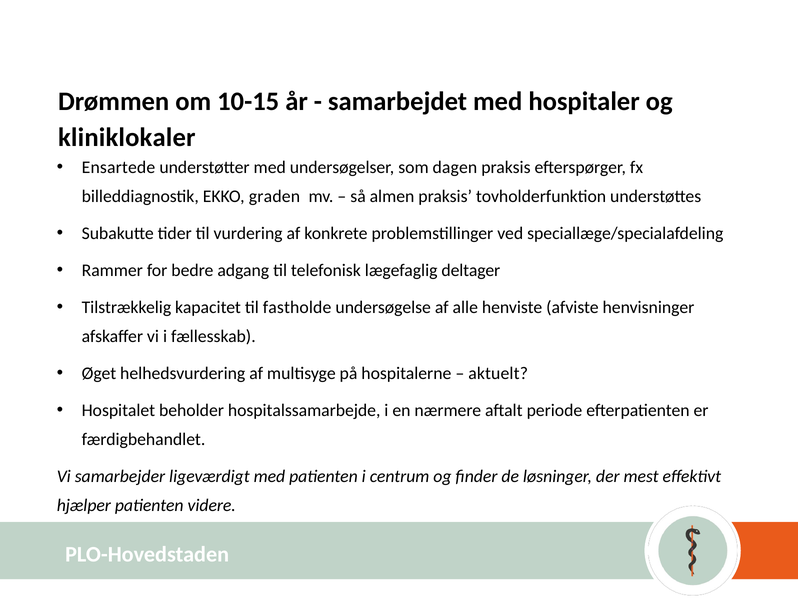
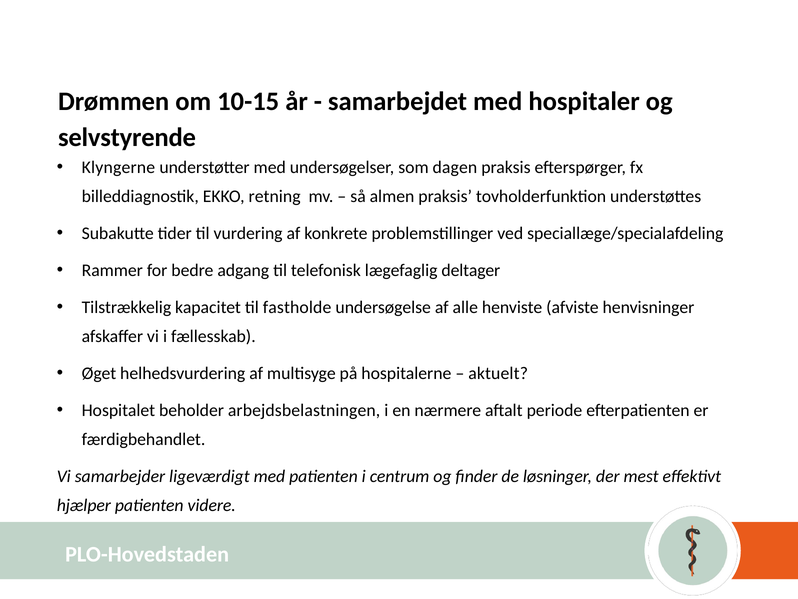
kliniklokaler: kliniklokaler -> selvstyrende
Ensartede: Ensartede -> Klyngerne
graden: graden -> retning
hospitalssamarbejde: hospitalssamarbejde -> arbejdsbelastningen
